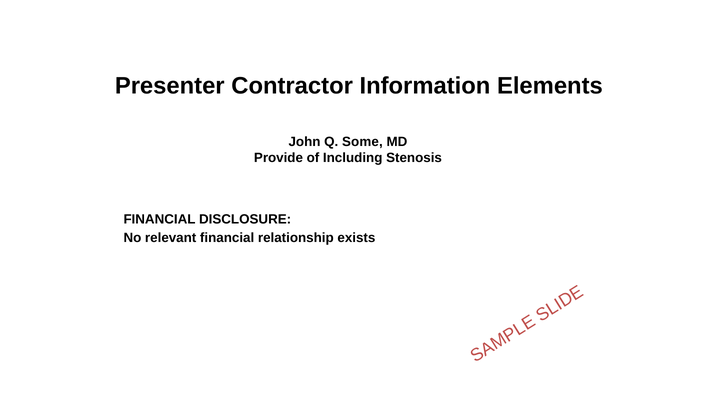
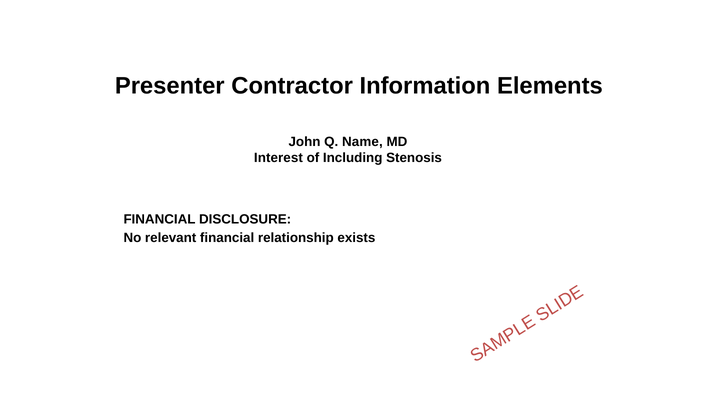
Some: Some -> Name
Provide: Provide -> Interest
